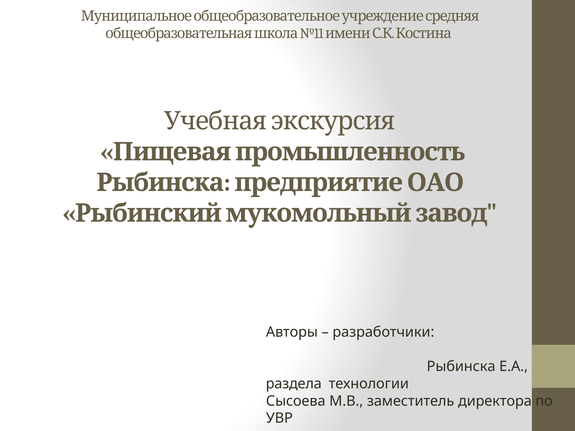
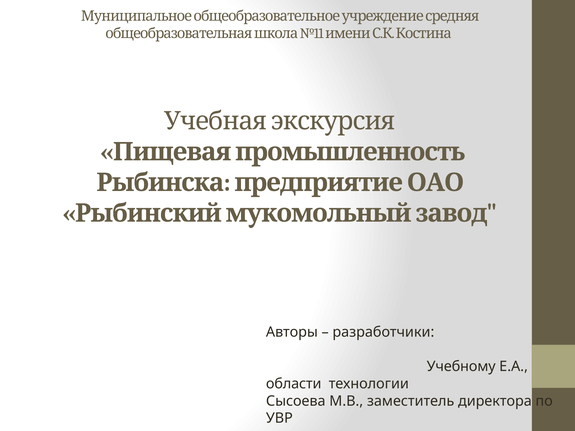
Рыбинска at (461, 367): Рыбинска -> Учебному
раздела: раздела -> области
